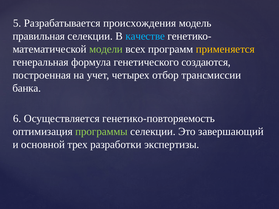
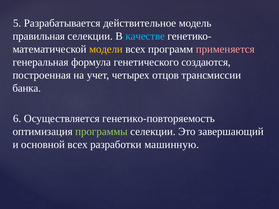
происхождения: происхождения -> действительное
модели colour: light green -> yellow
применяется colour: yellow -> pink
отбор: отбор -> отцов
основной трех: трех -> всех
экспертизы: экспертизы -> машинную
